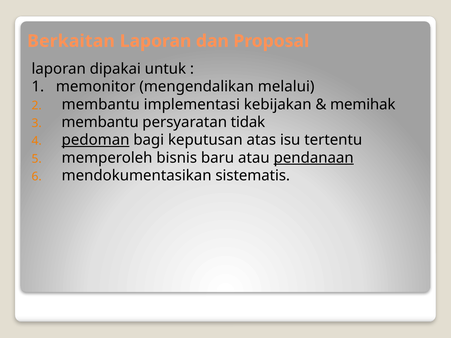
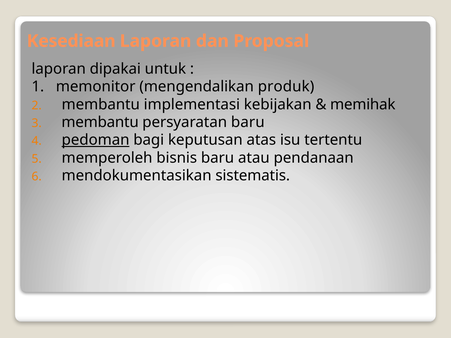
Berkaitan: Berkaitan -> Kesediaan
melalui: melalui -> produk
persyaratan tidak: tidak -> baru
pendanaan underline: present -> none
